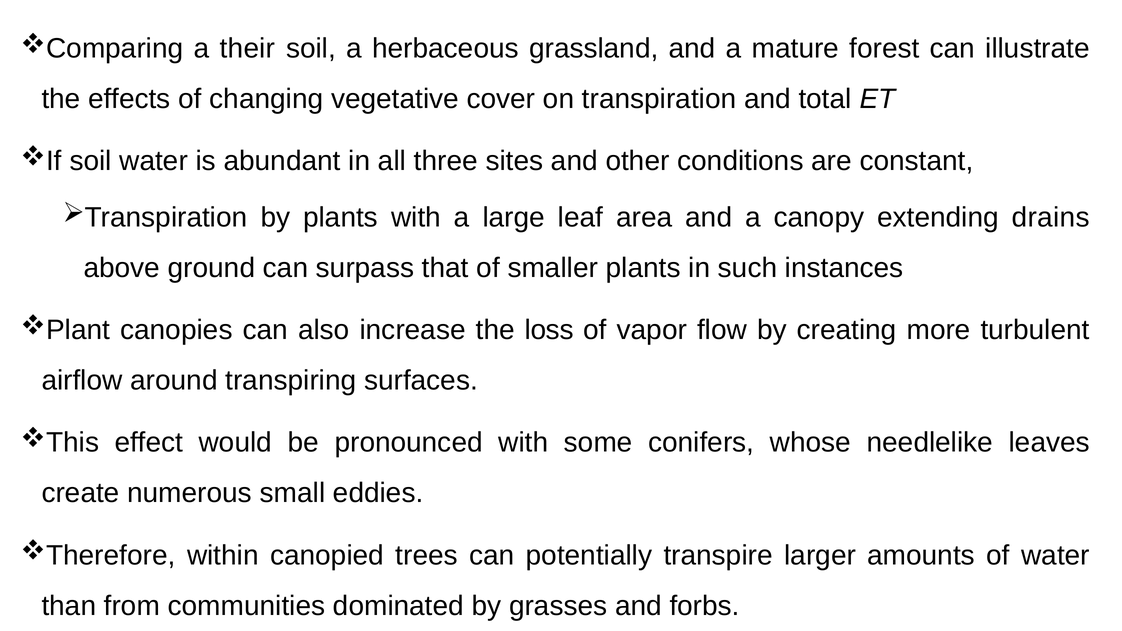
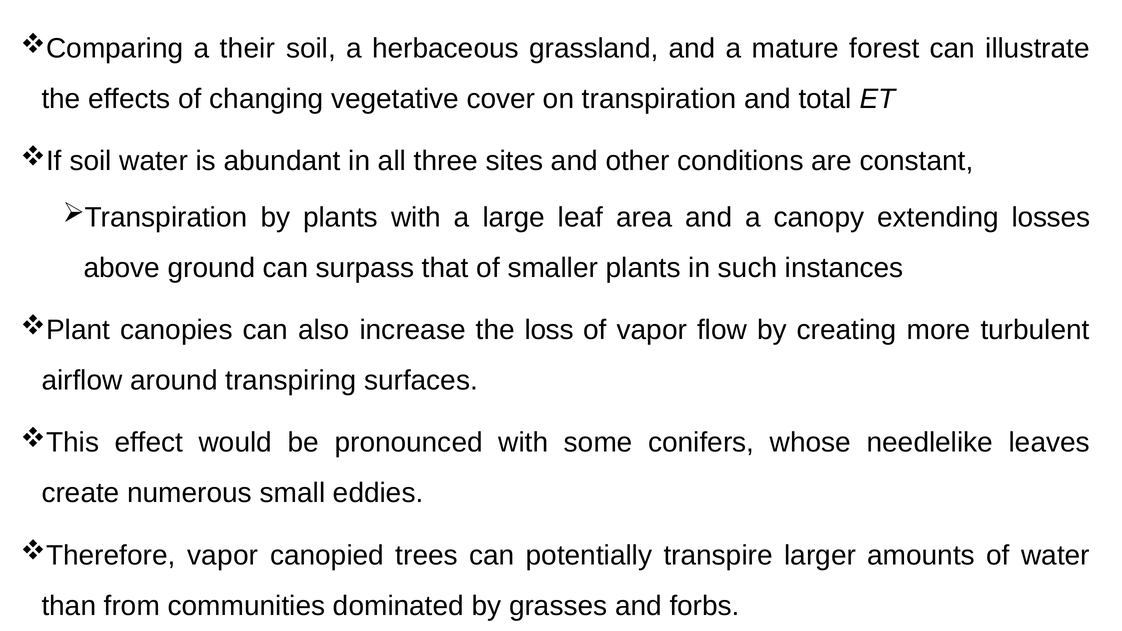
drains: drains -> losses
within at (223, 555): within -> vapor
